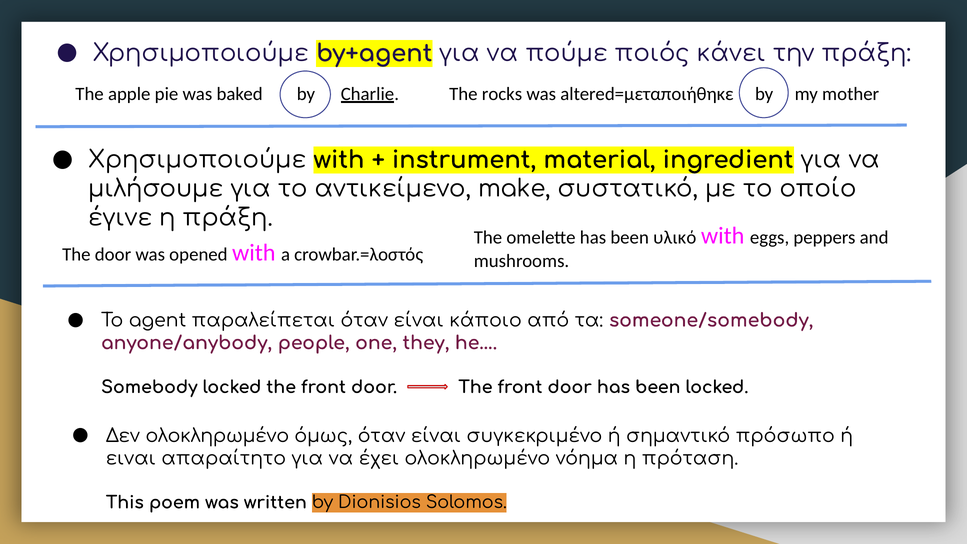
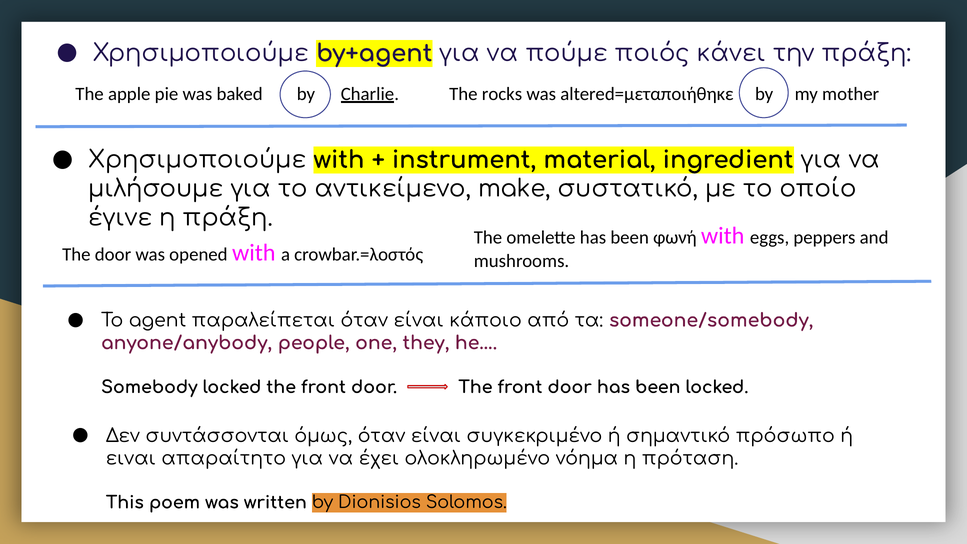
υλικό: υλικό -> φωνή
Δεν ολοκληρωμένο: ολοκληρωμένο -> συντάσσονται
